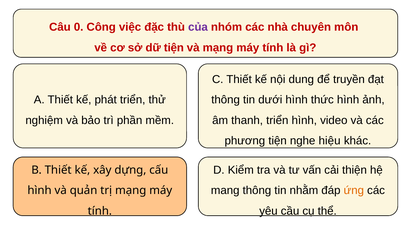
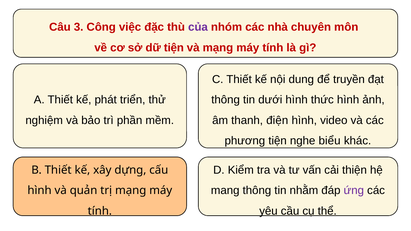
0: 0 -> 3
thanh triển: triển -> điện
hiệu: hiệu -> biểu
ứng colour: orange -> purple
